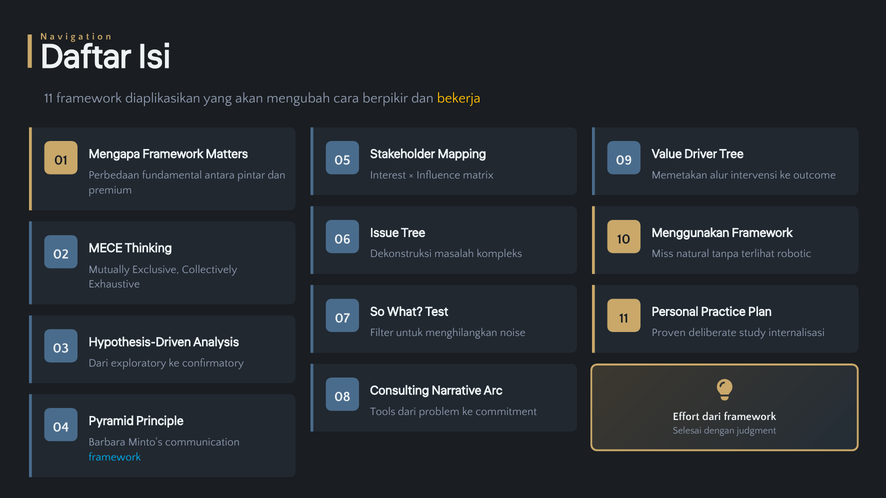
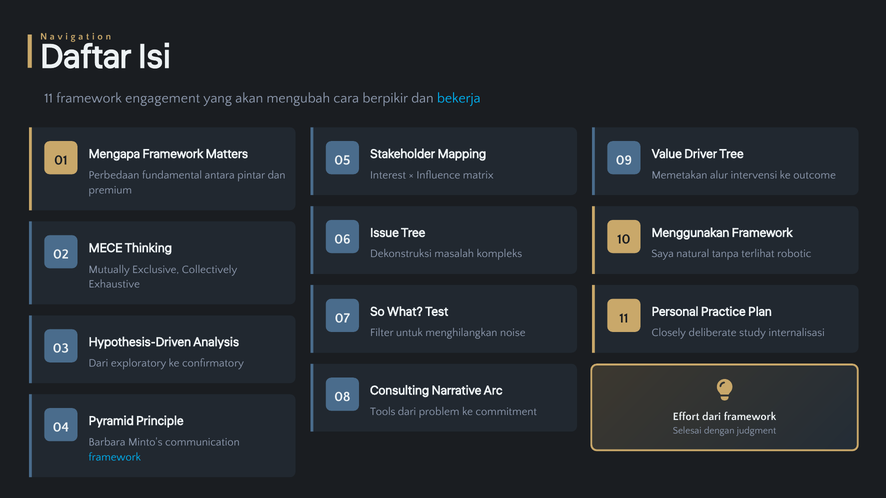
diaplikasikan: diaplikasikan -> engagement
bekerja colour: yellow -> light blue
Miss: Miss -> Saya
Proven: Proven -> Closely
